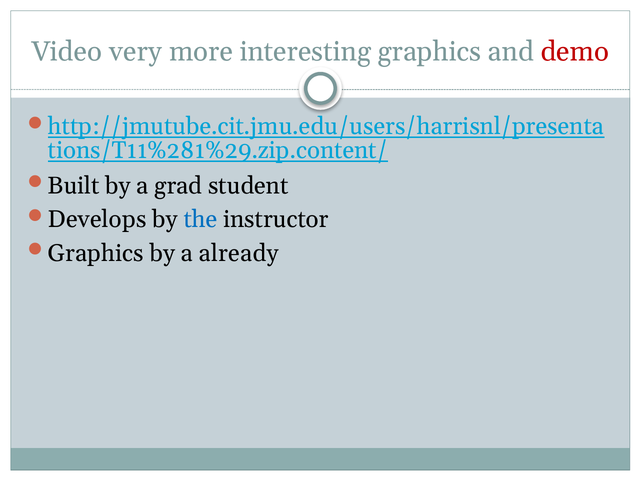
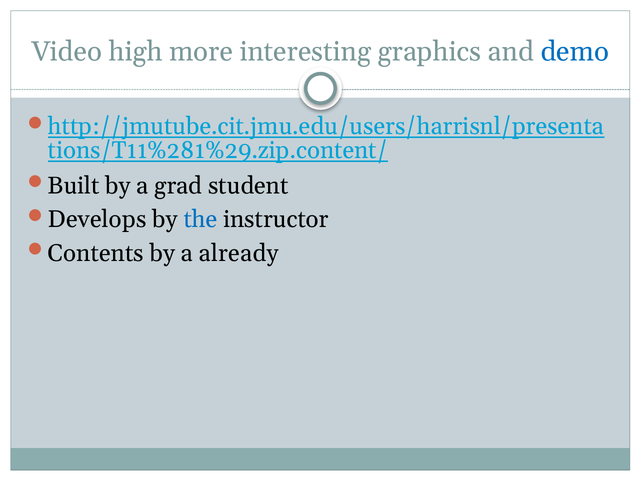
very: very -> high
demo colour: red -> blue
Graphics at (96, 253): Graphics -> Contents
